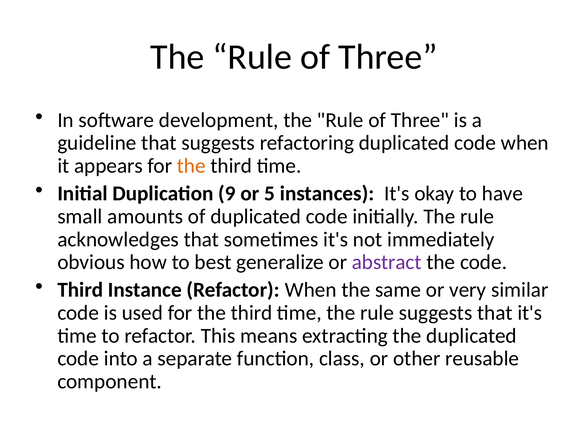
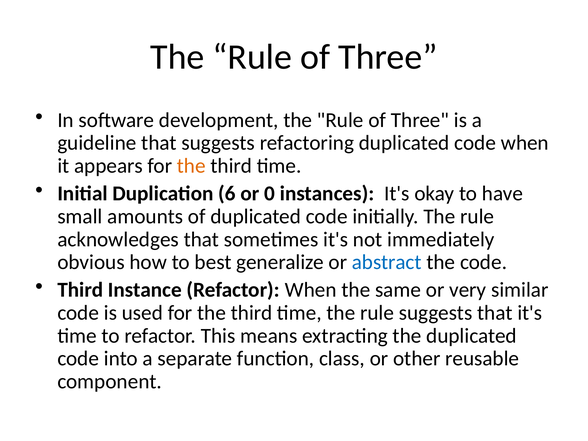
9: 9 -> 6
5: 5 -> 0
abstract colour: purple -> blue
